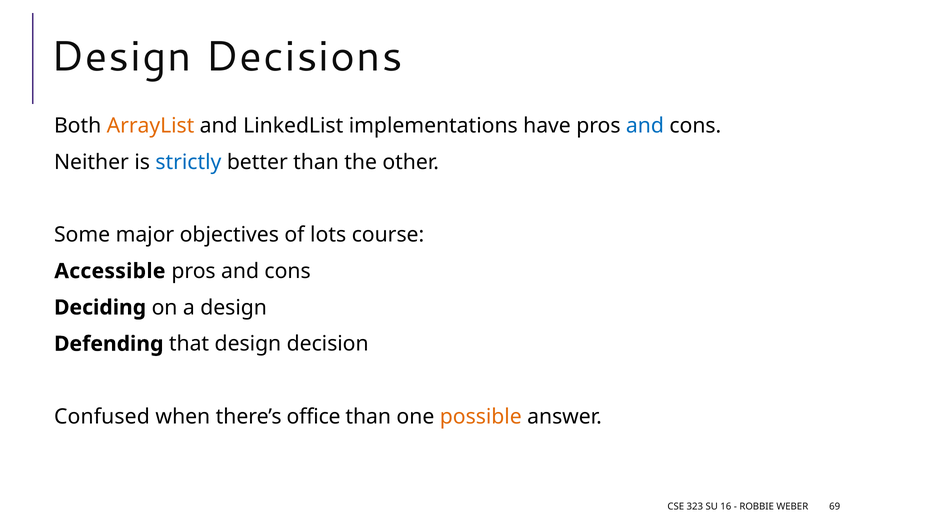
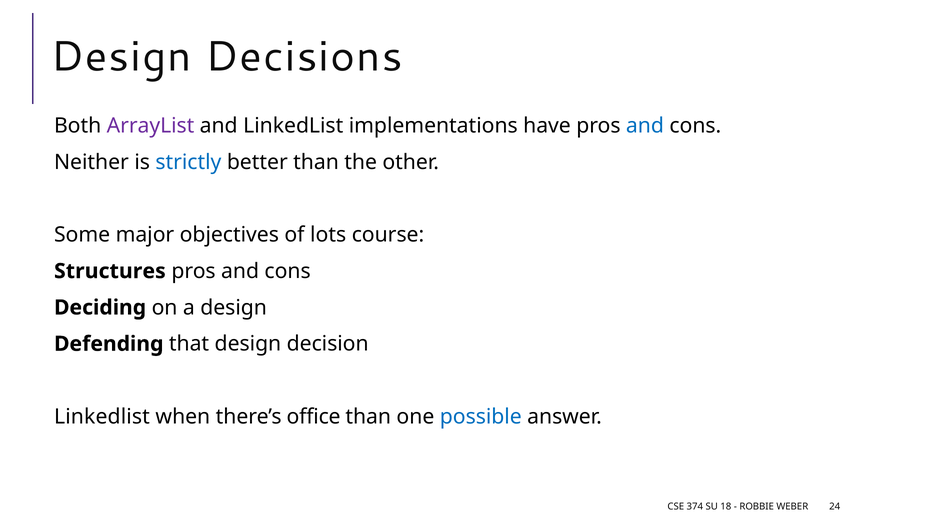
ArrayList colour: orange -> purple
Accessible: Accessible -> Structures
Confused at (102, 417): Confused -> Linkedlist
possible colour: orange -> blue
323: 323 -> 374
16: 16 -> 18
69: 69 -> 24
